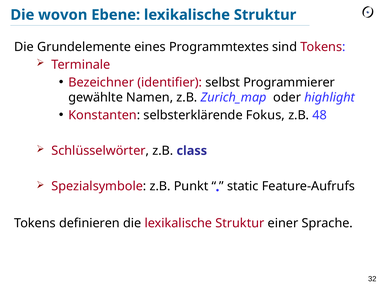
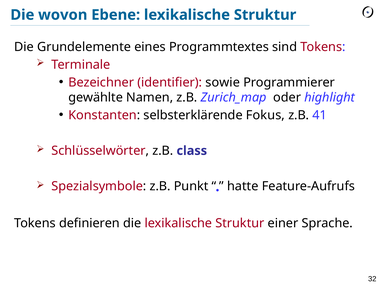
selbst: selbst -> sowie
48: 48 -> 41
static: static -> hatte
